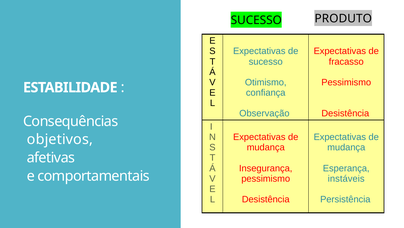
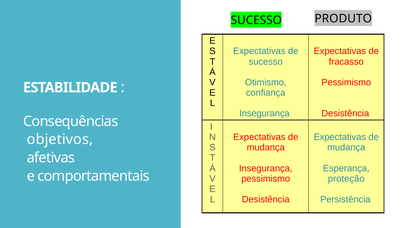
Observação at (264, 113): Observação -> Insegurança
instáveis: instáveis -> proteção
